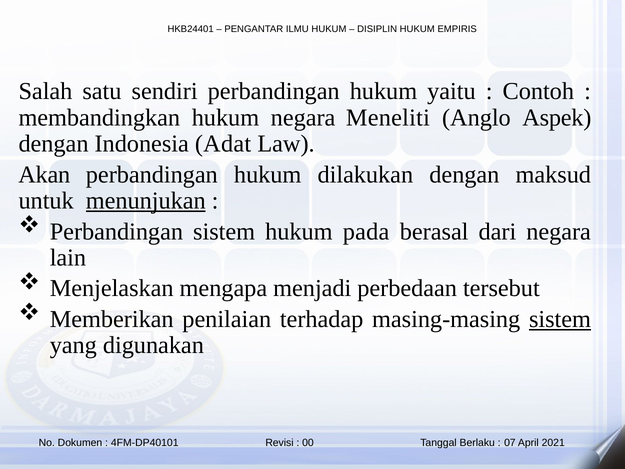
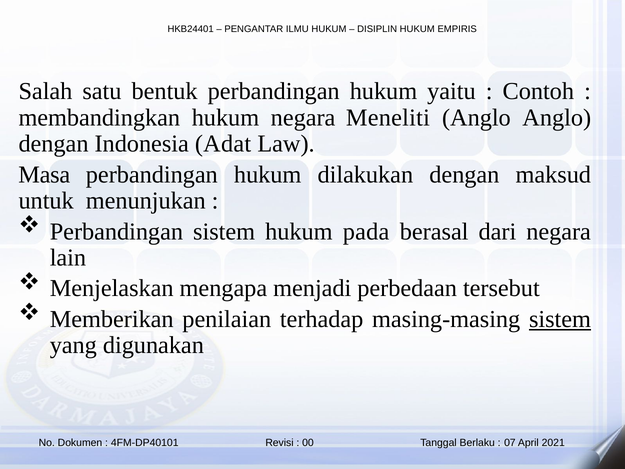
sendiri: sendiri -> bentuk
Anglo Aspek: Aspek -> Anglo
Akan: Akan -> Masa
menunjukan underline: present -> none
